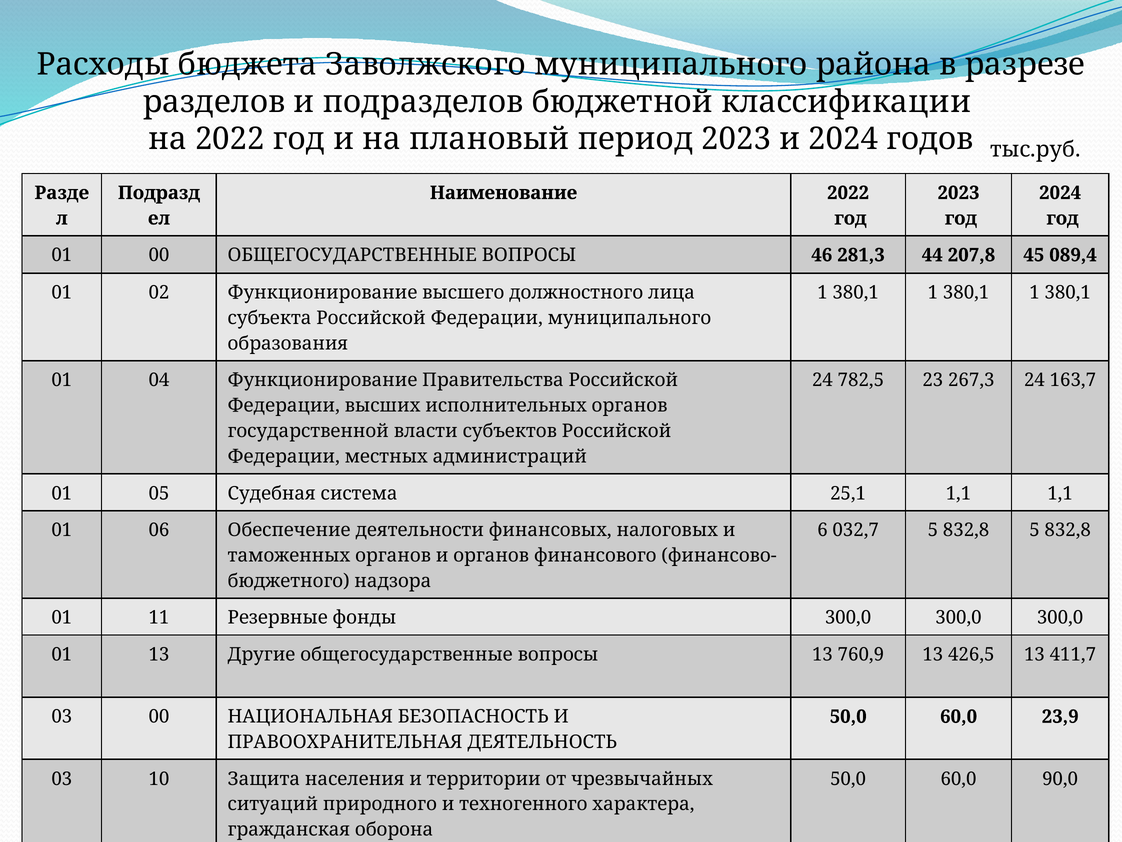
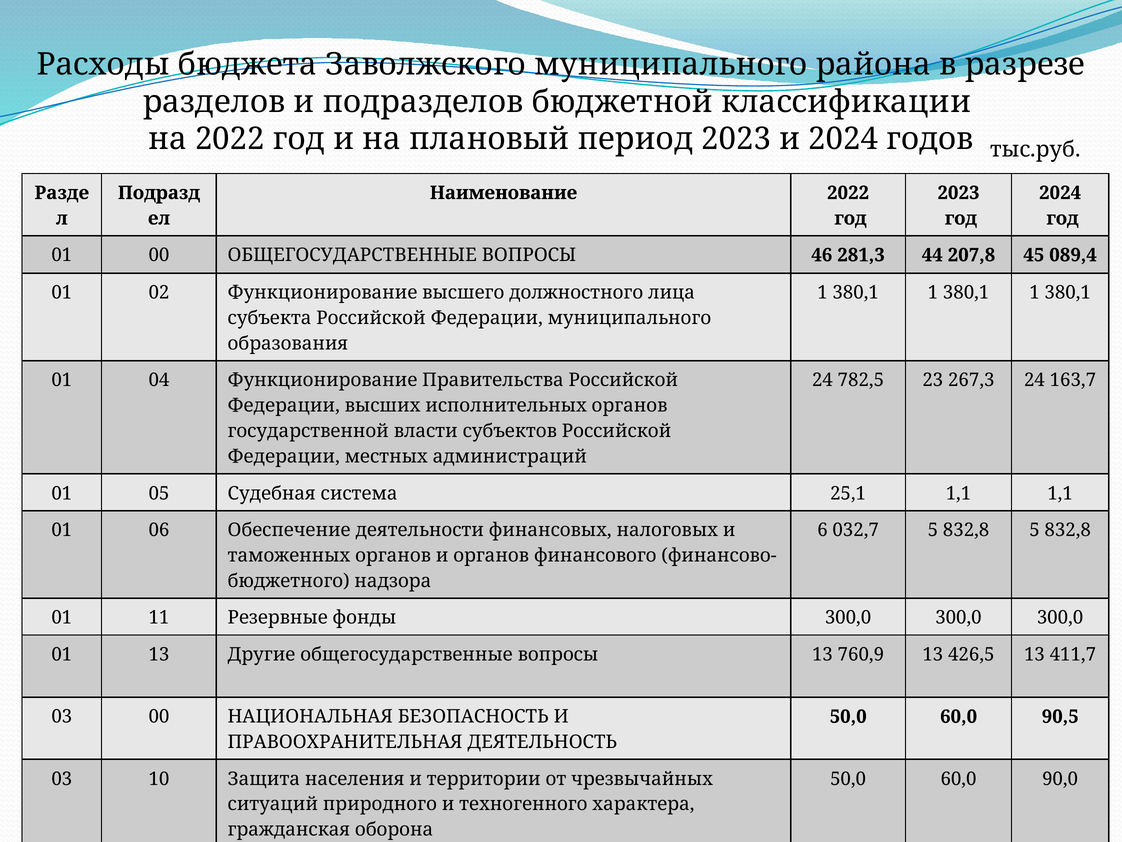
23,9: 23,9 -> 90,5
